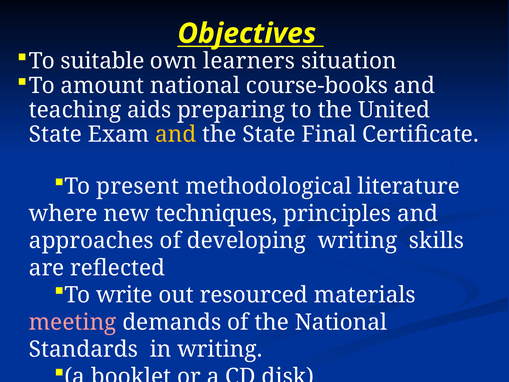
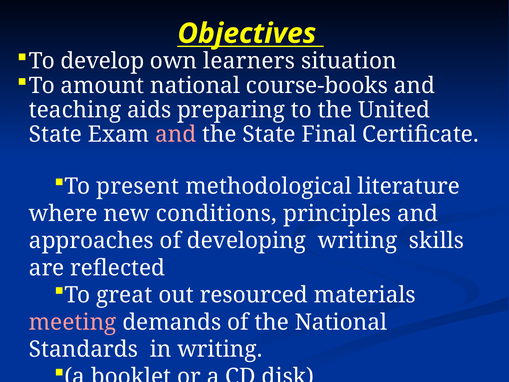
suitable: suitable -> develop
and at (176, 134) colour: yellow -> pink
techniques: techniques -> conditions
write: write -> great
